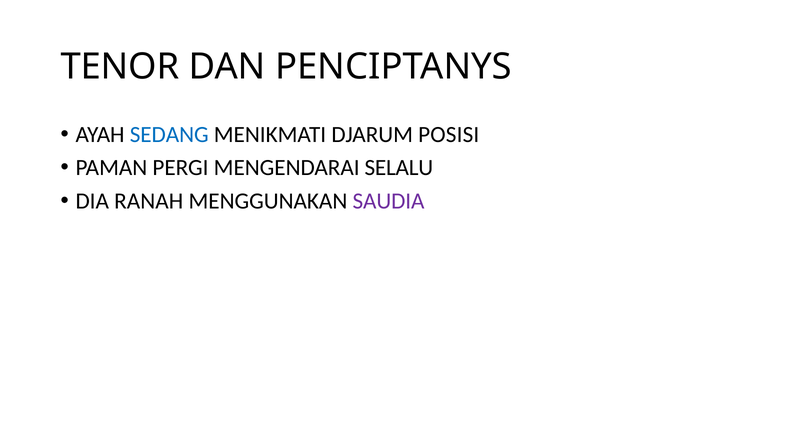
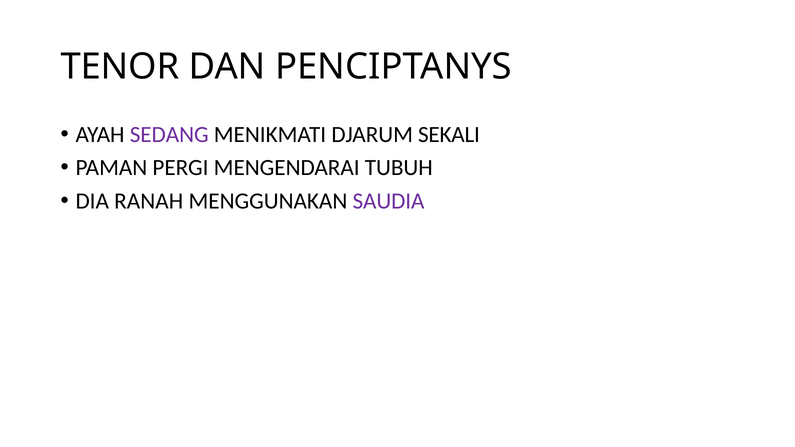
SEDANG colour: blue -> purple
POSISI: POSISI -> SEKALI
SELALU: SELALU -> TUBUH
